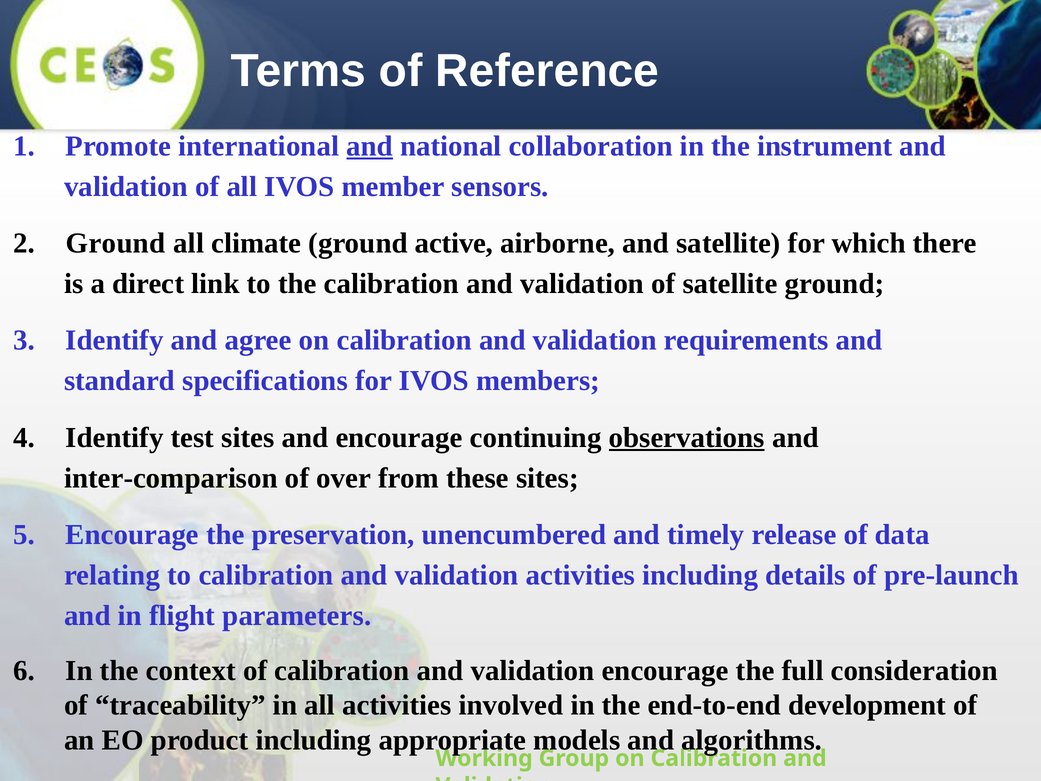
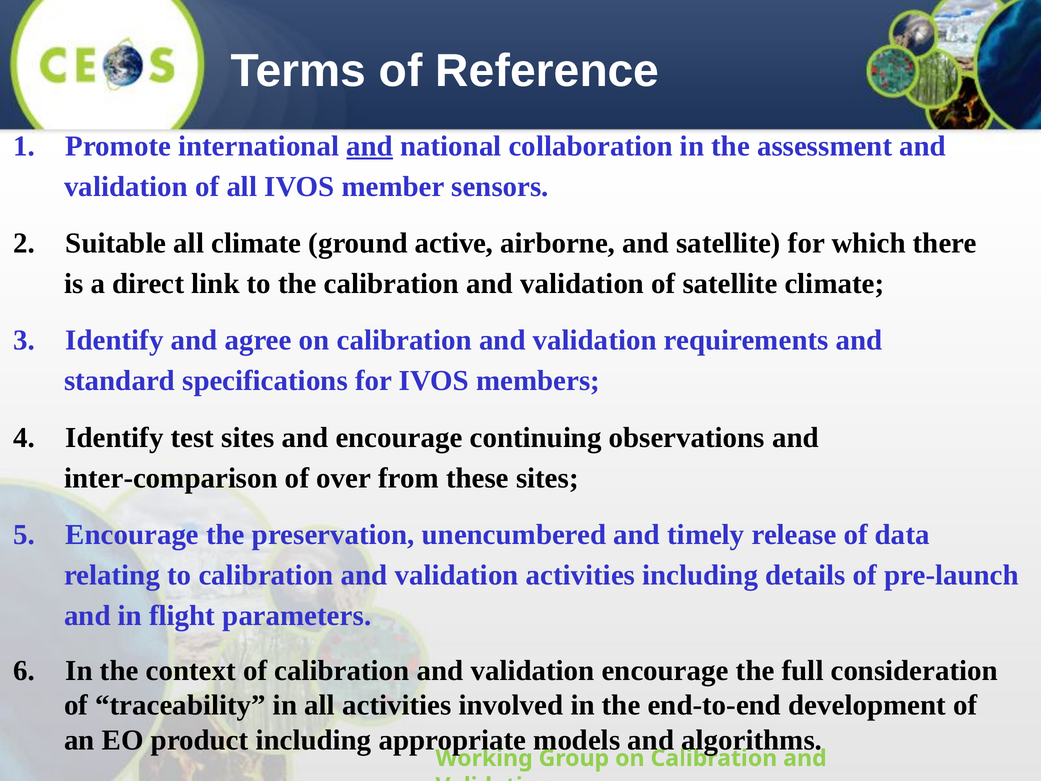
instrument: instrument -> assessment
Ground at (116, 243): Ground -> Suitable
satellite ground: ground -> climate
observations underline: present -> none
